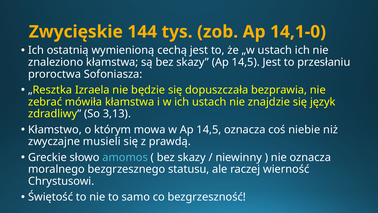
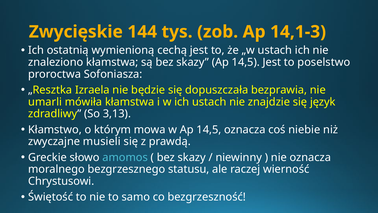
14,1-0: 14,1-0 -> 14,1-3
przesłaniu: przesłaniu -> poselstwo
zebrać: zebrać -> umarli
